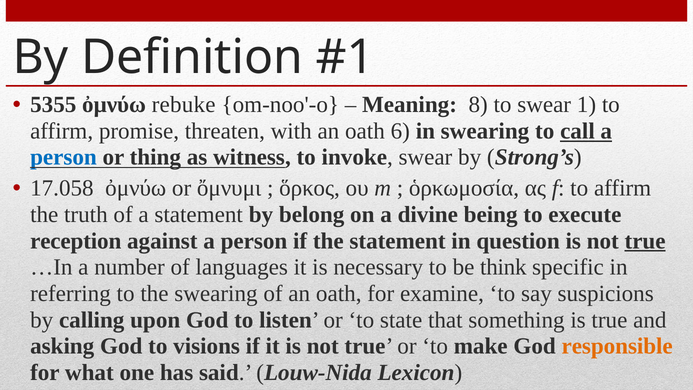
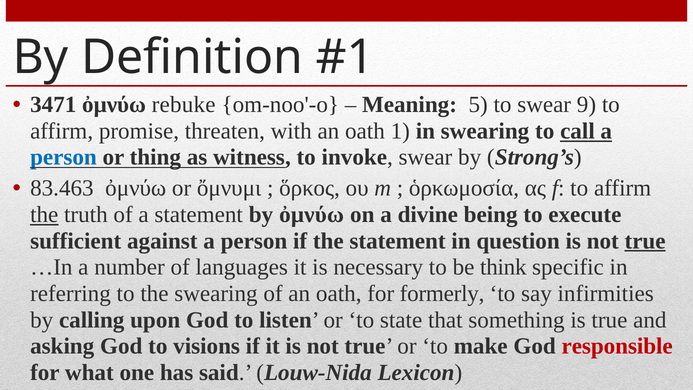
5355: 5355 -> 3471
8: 8 -> 5
1: 1 -> 9
6: 6 -> 1
17.058: 17.058 -> 83.463
the at (44, 215) underline: none -> present
by belong: belong -> ὀμνύω
reception: reception -> sufficient
examine: examine -> formerly
suspicions: suspicions -> infirmities
responsible colour: orange -> red
